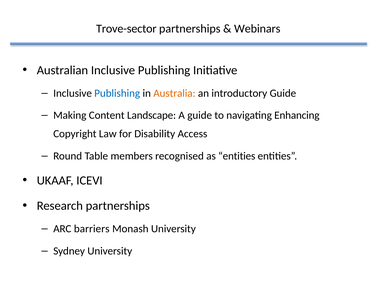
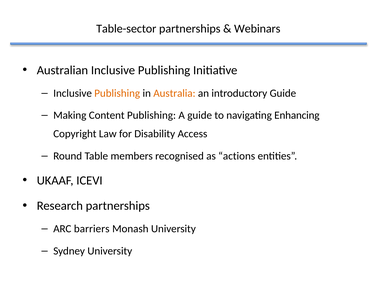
Trove-sector: Trove-sector -> Table-sector
Publishing at (117, 93) colour: blue -> orange
Content Landscape: Landscape -> Publishing
as entities: entities -> actions
